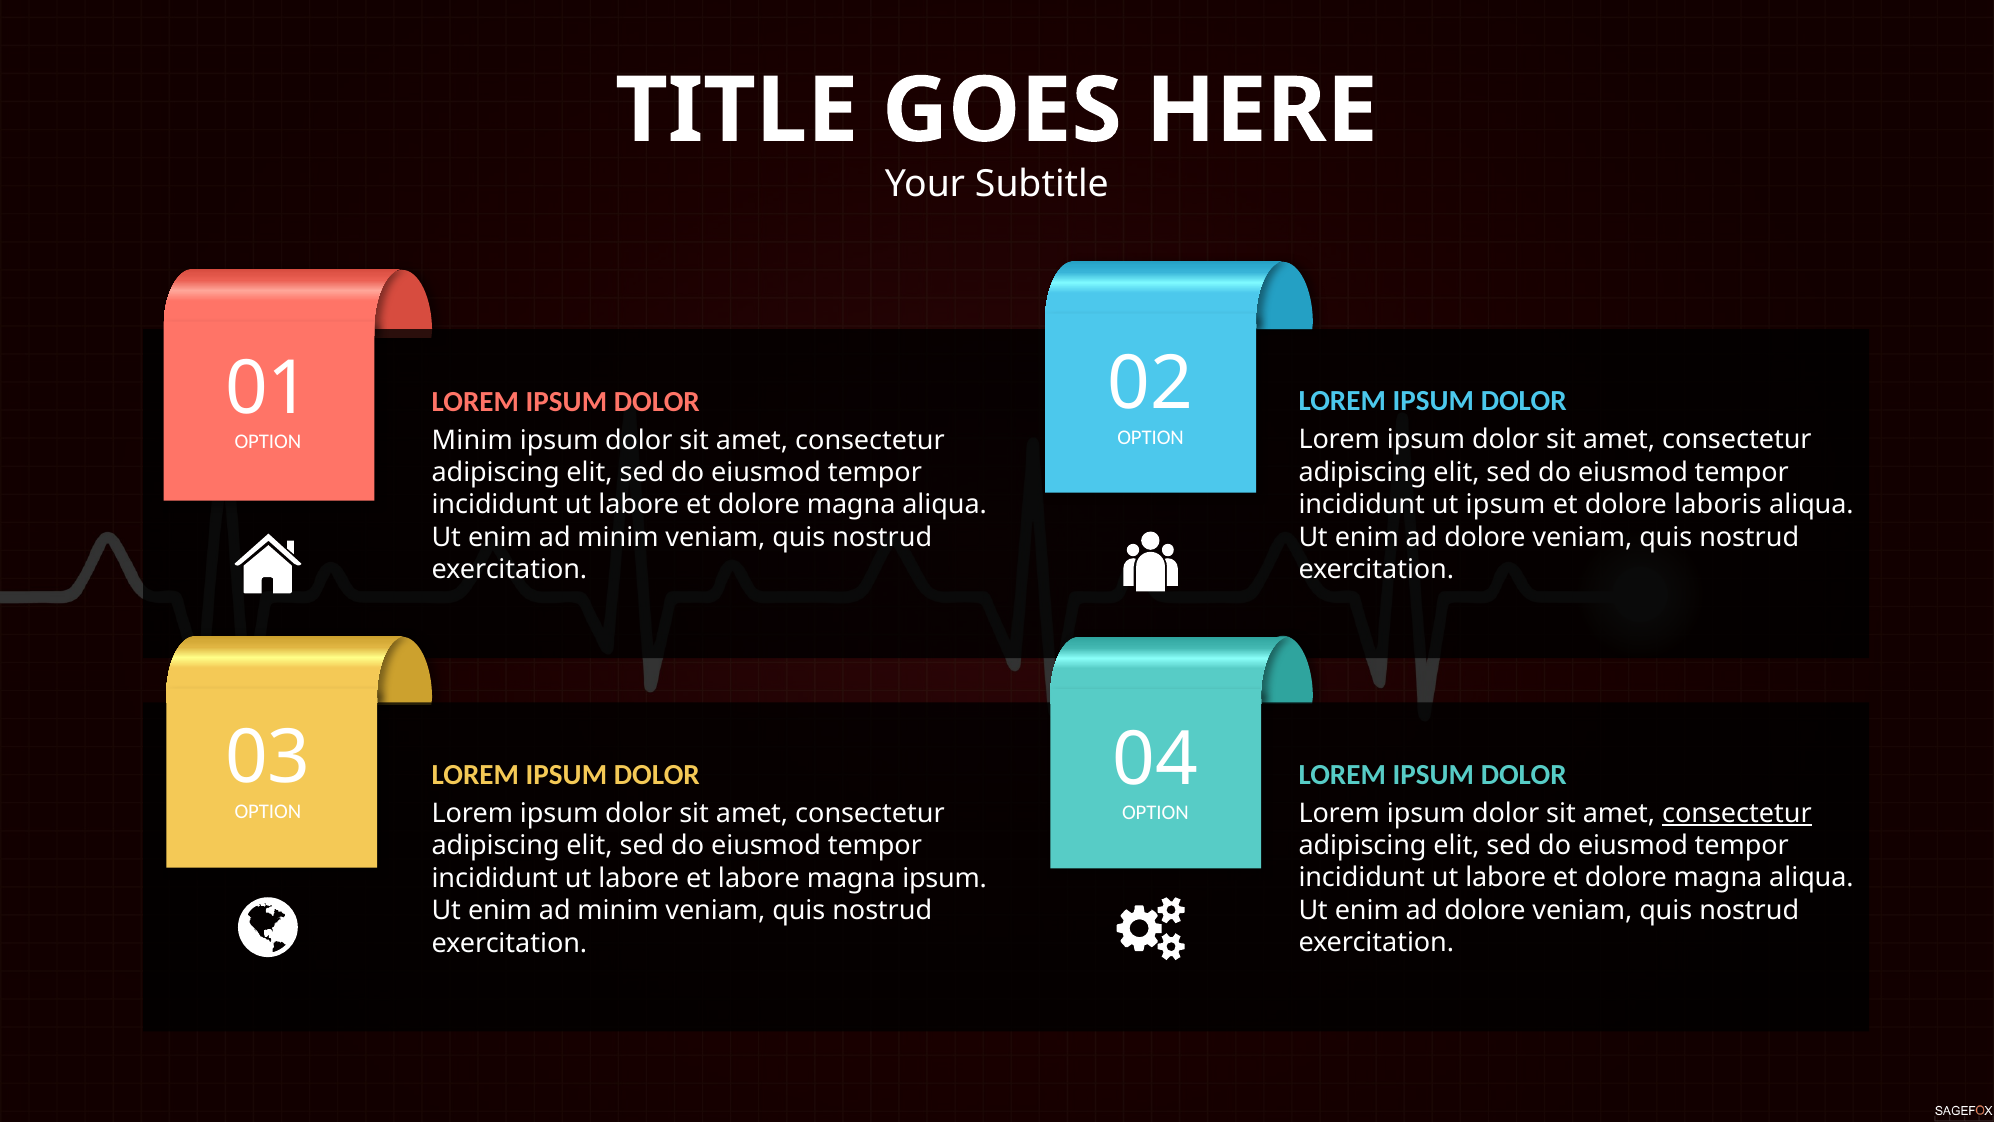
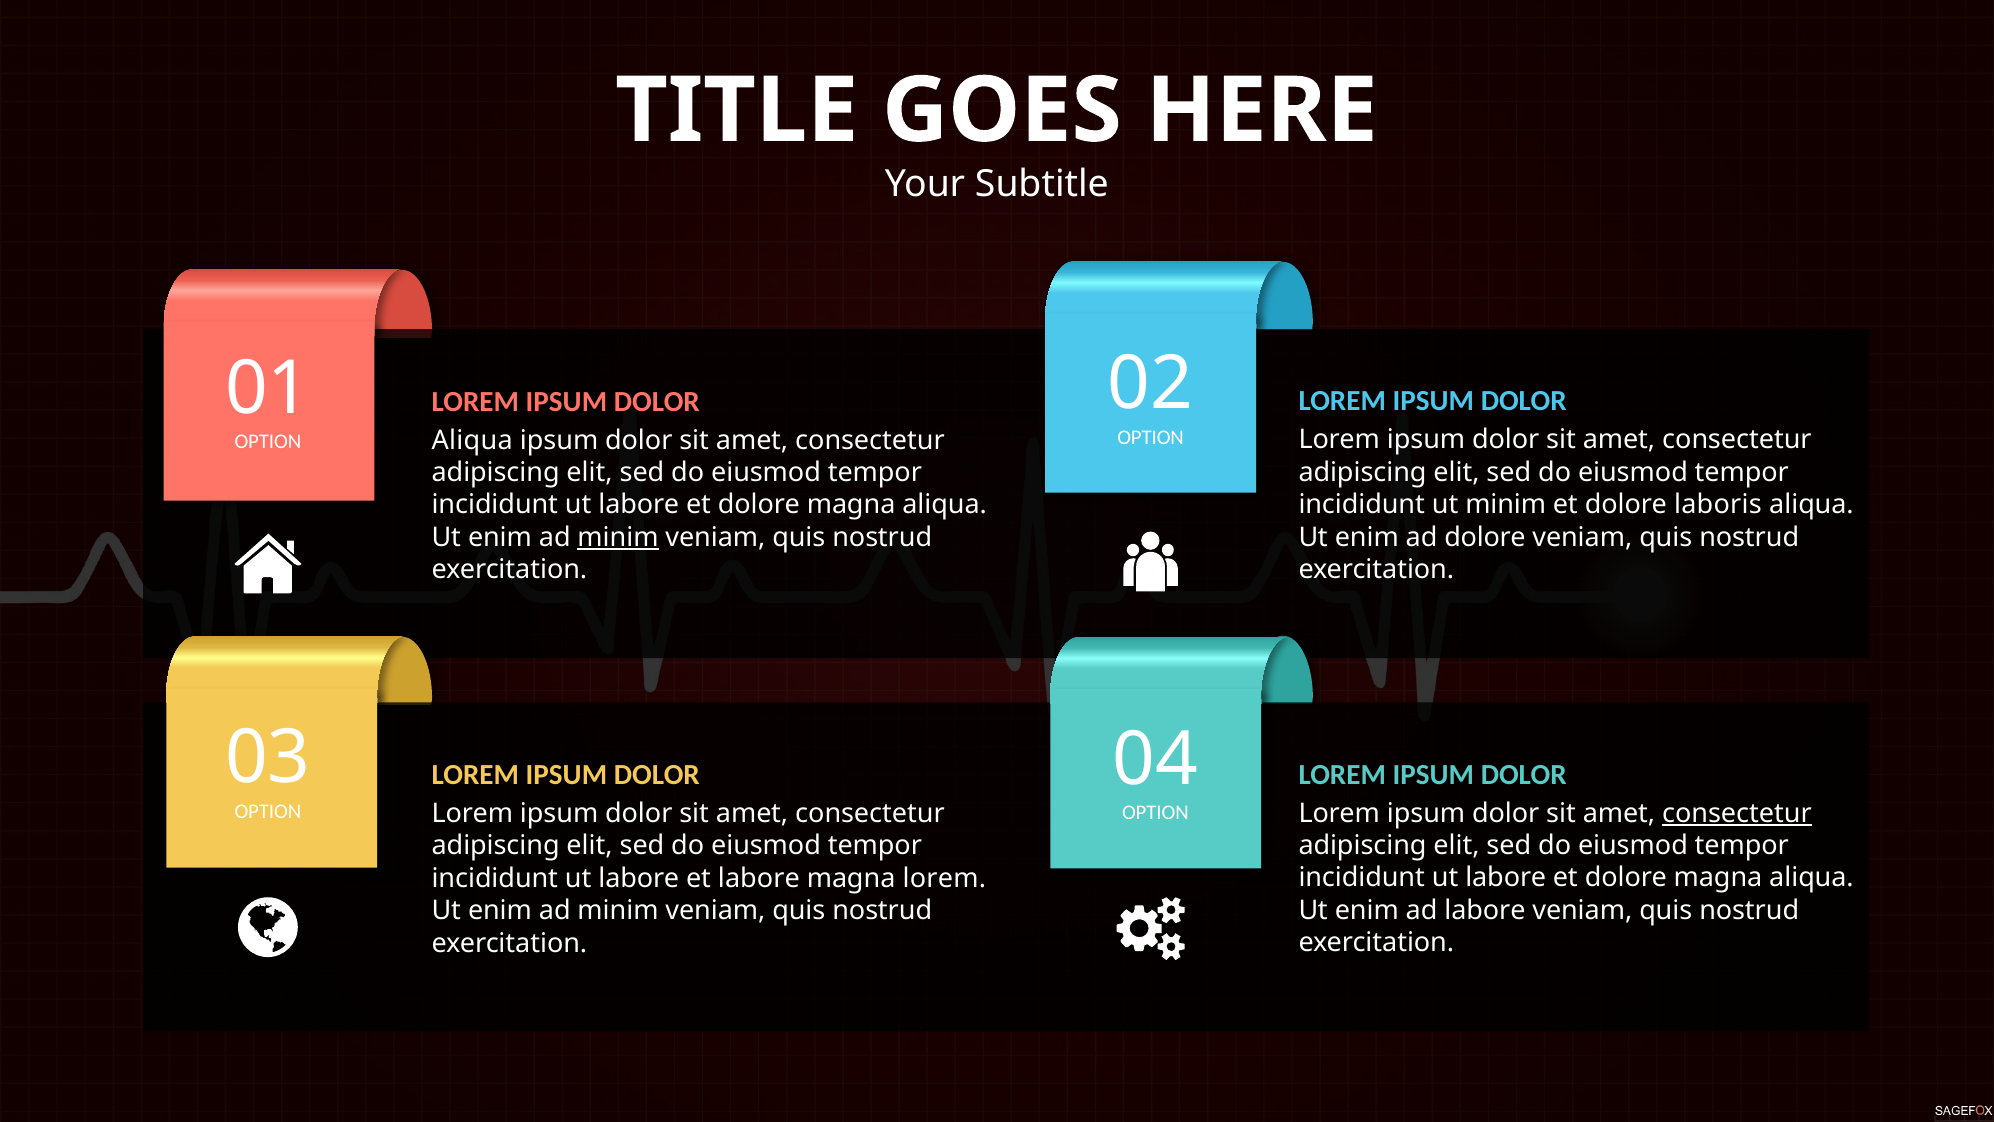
Minim at (472, 440): Minim -> Aliqua
ut ipsum: ipsum -> minim
minim at (618, 537) underline: none -> present
magna ipsum: ipsum -> lorem
dolore at (1485, 910): dolore -> labore
